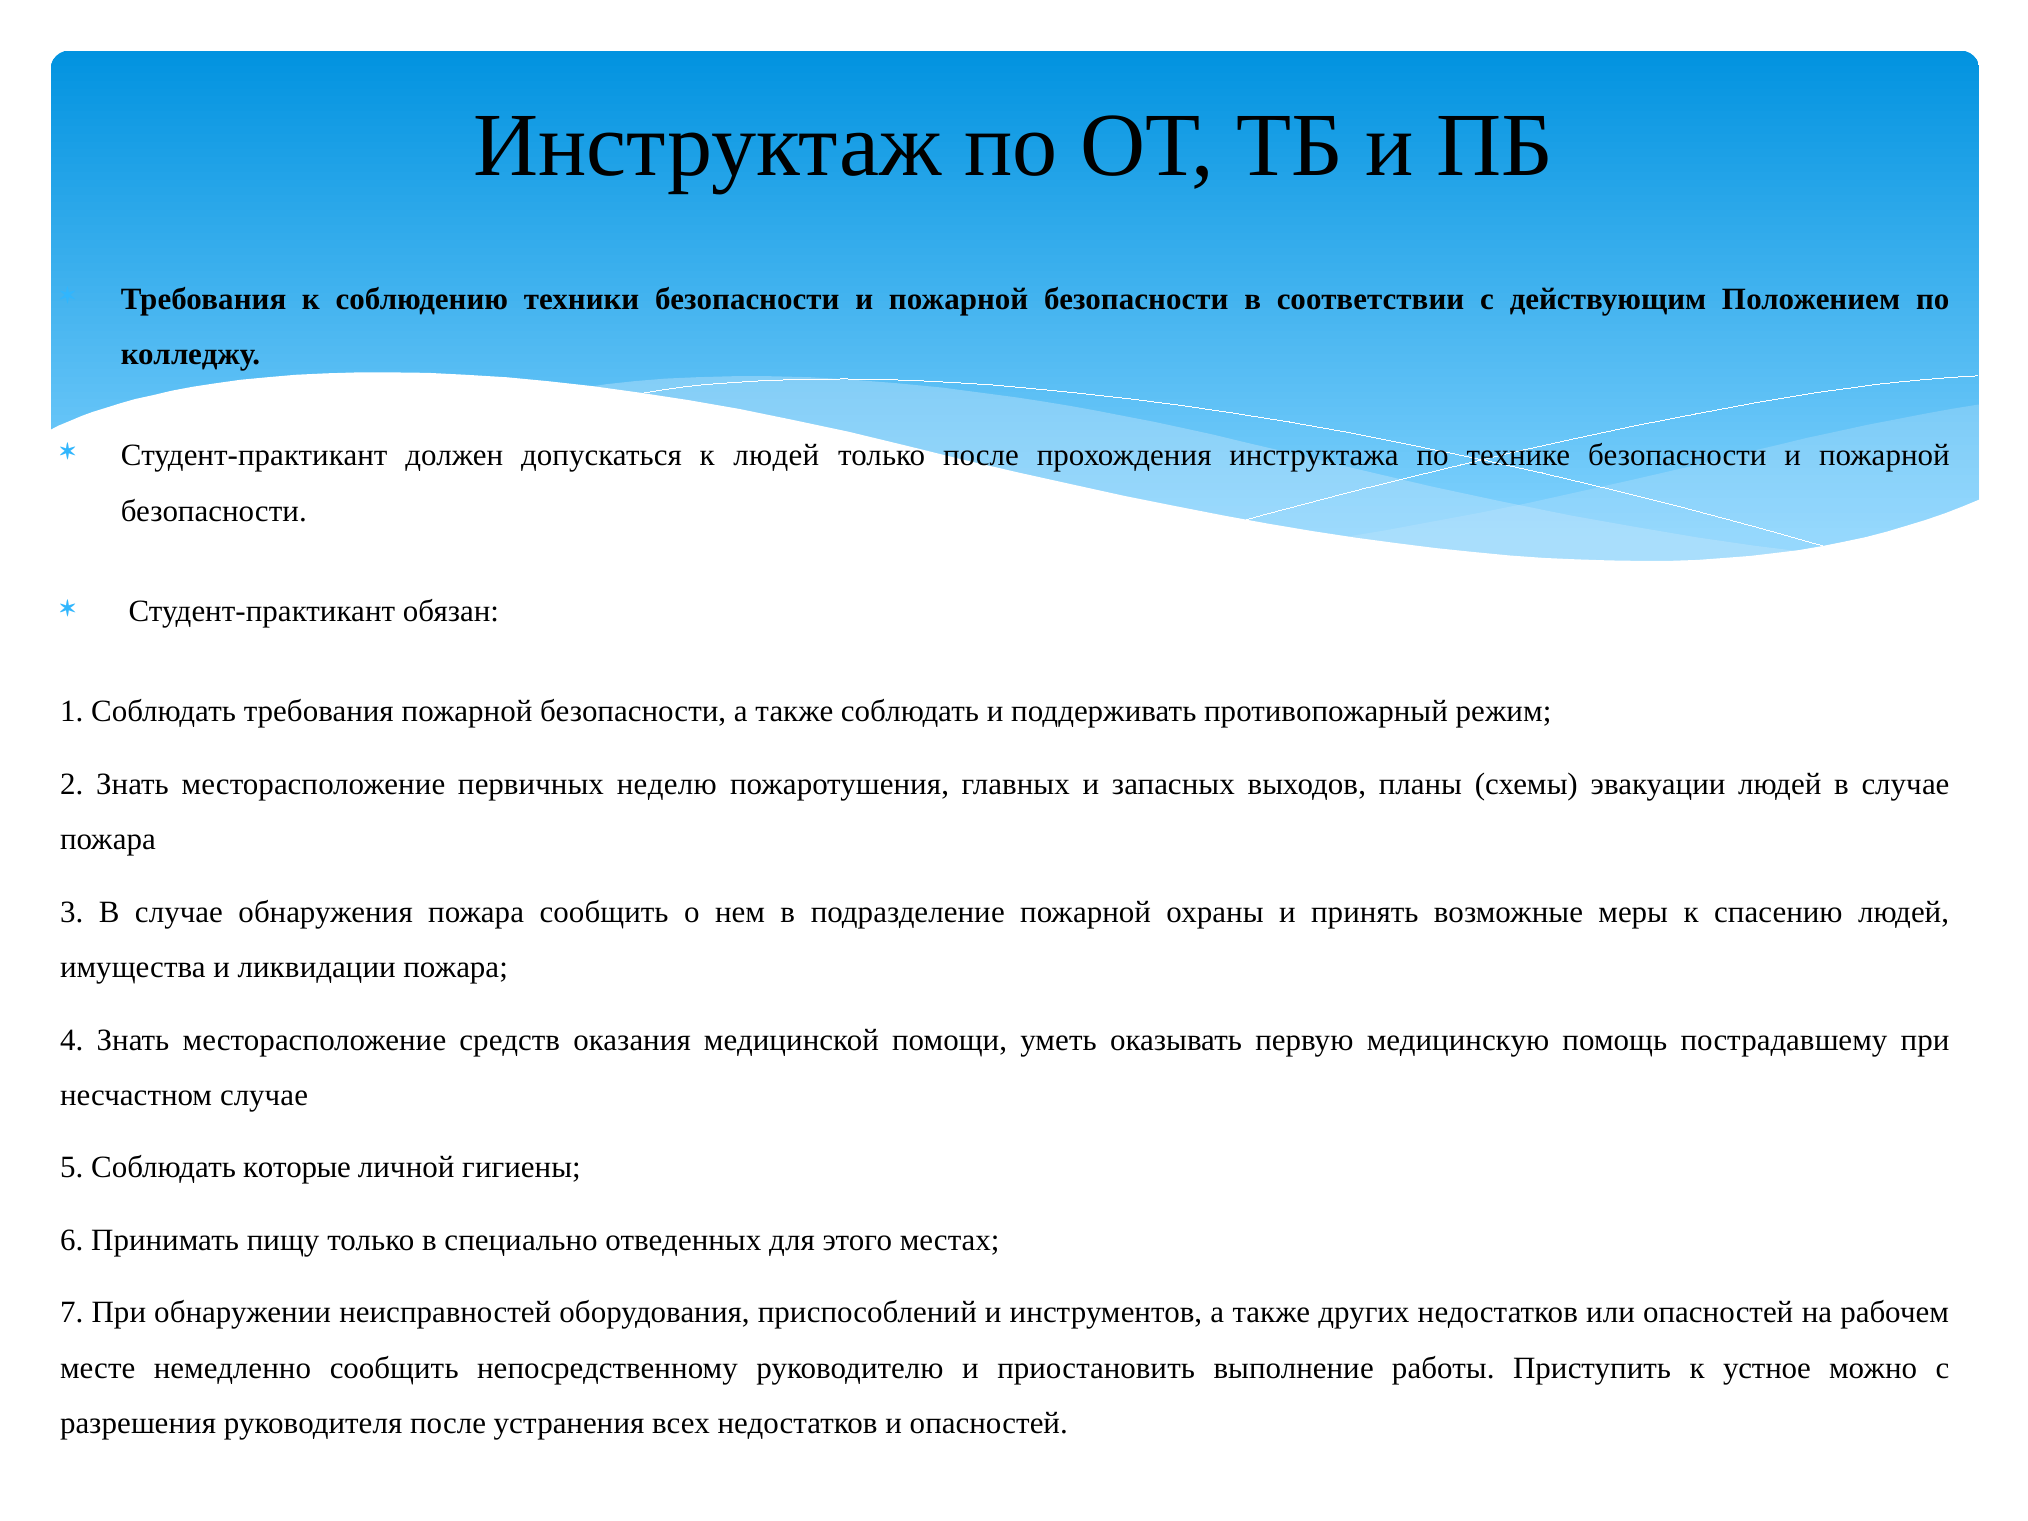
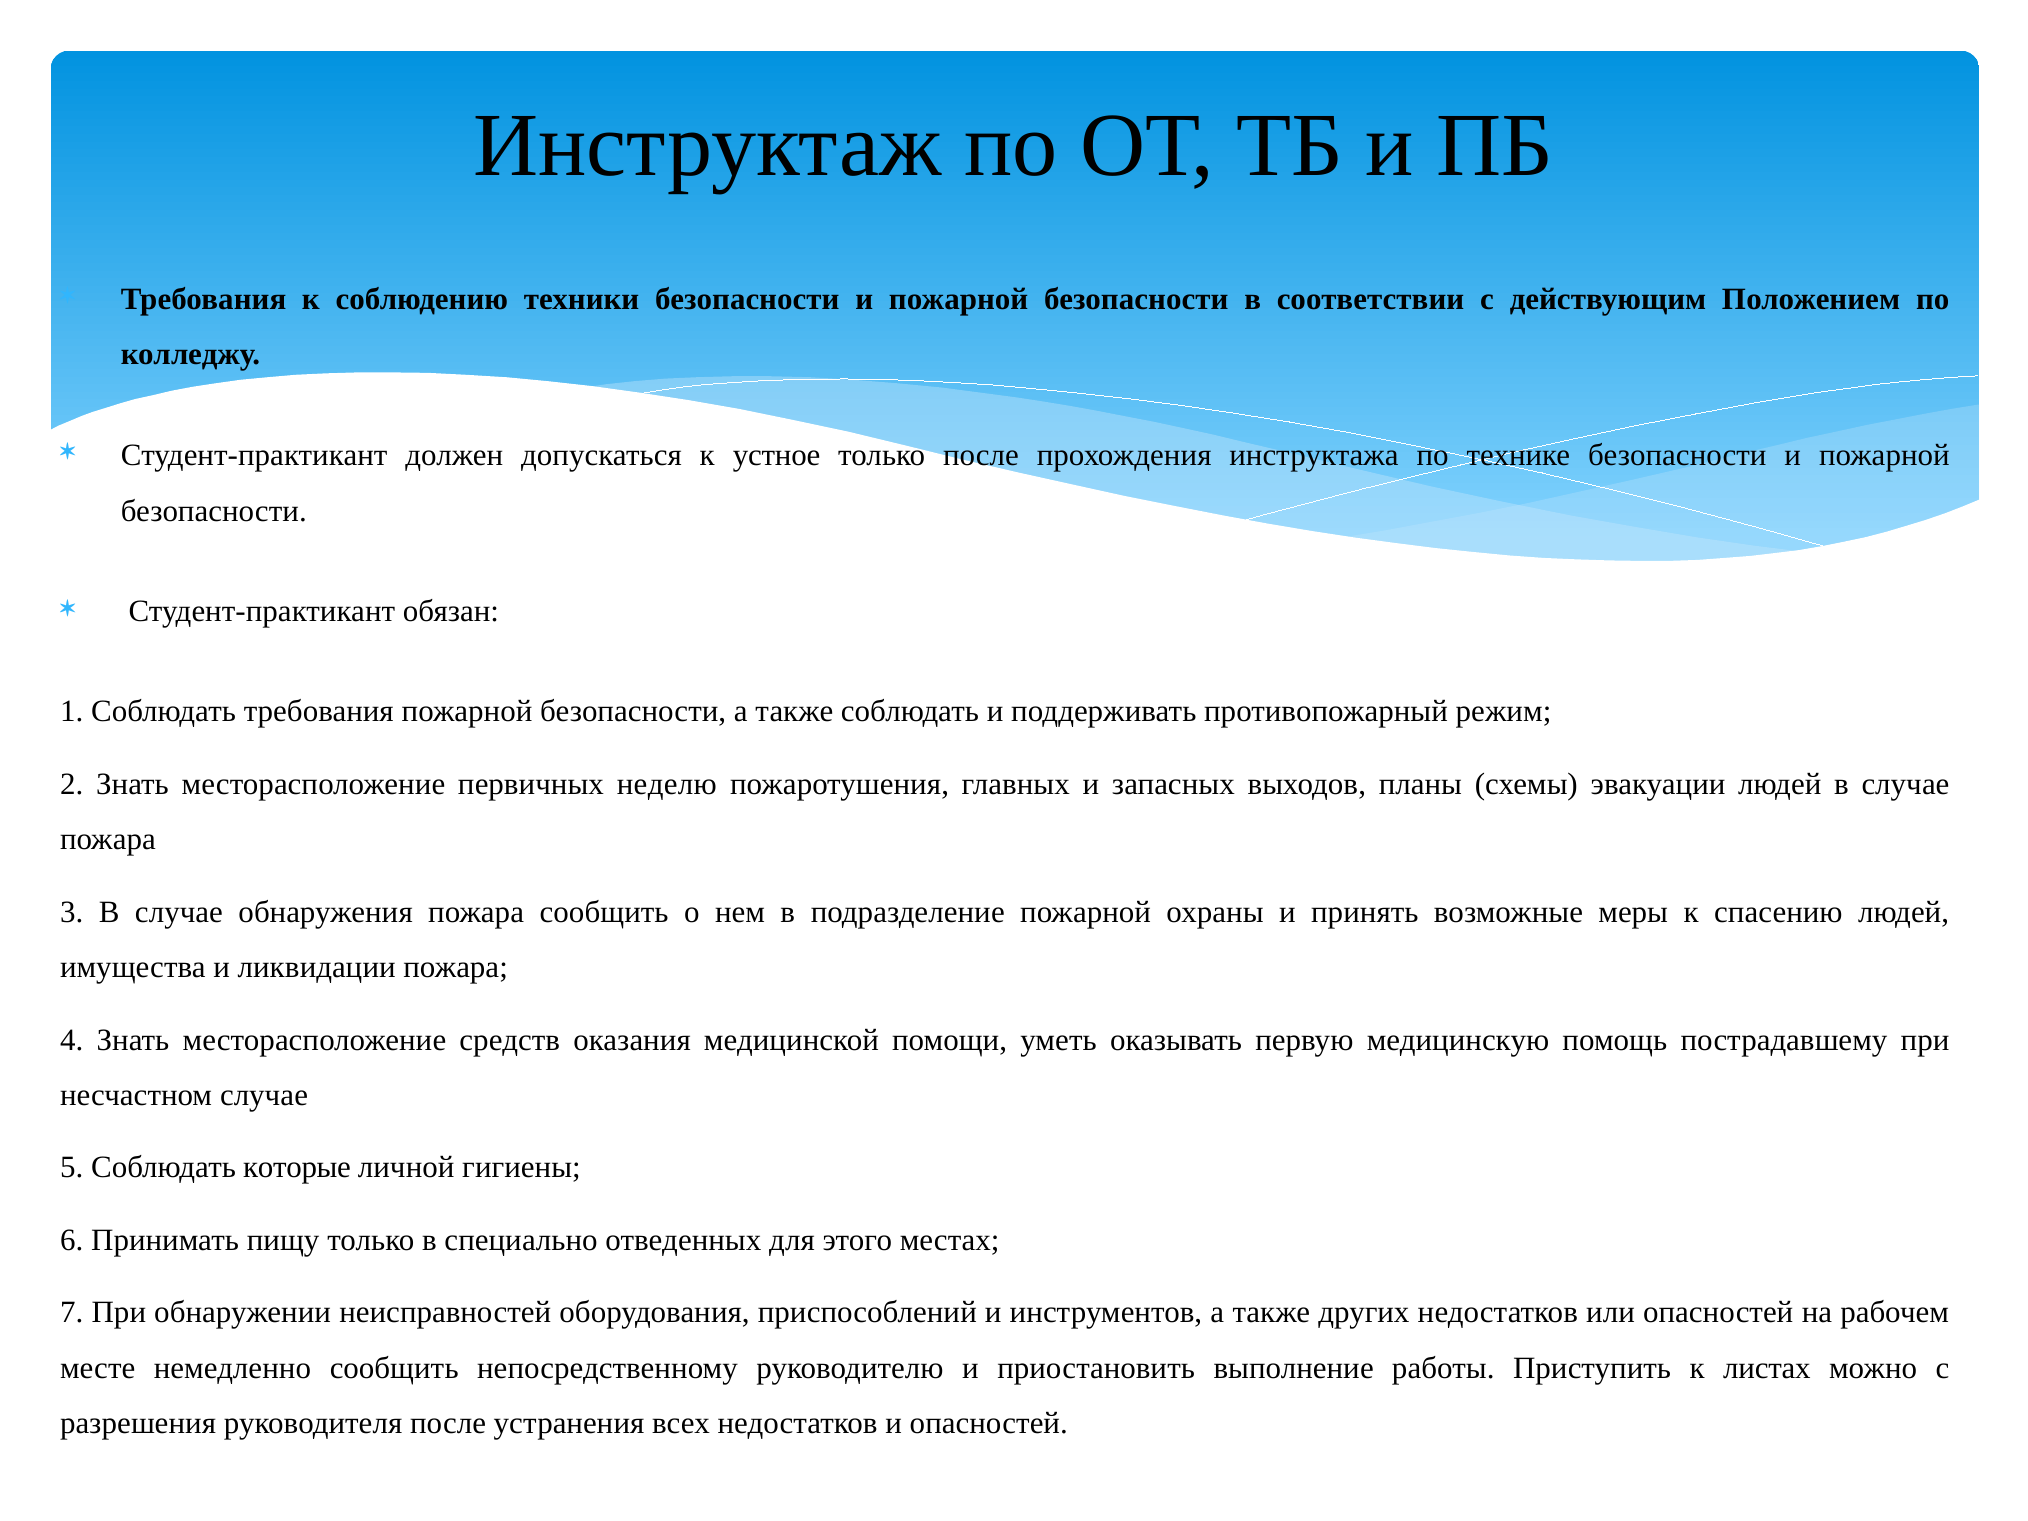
к людей: людей -> устное
устное: устное -> листах
